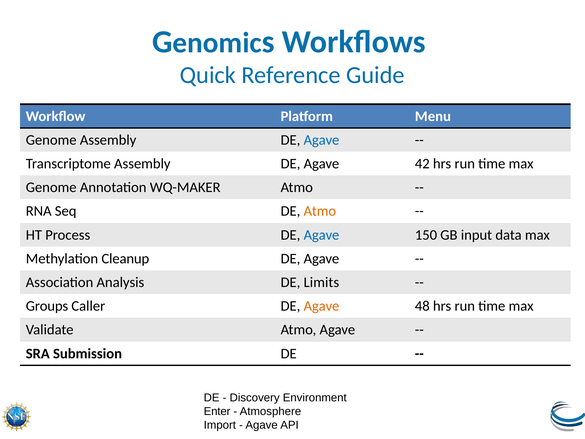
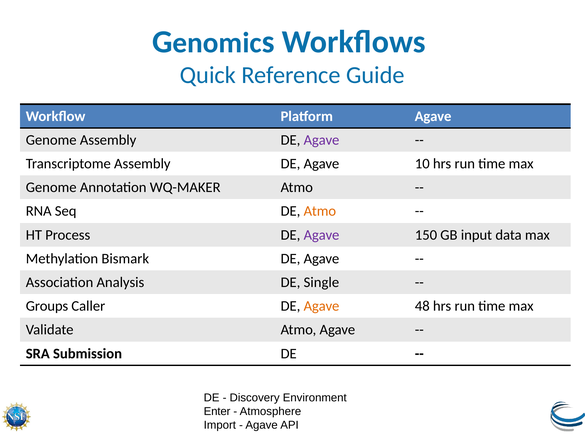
Platform Menu: Menu -> Agave
Agave at (321, 140) colour: blue -> purple
42: 42 -> 10
Agave at (321, 235) colour: blue -> purple
Cleanup: Cleanup -> Bismark
Limits: Limits -> Single
